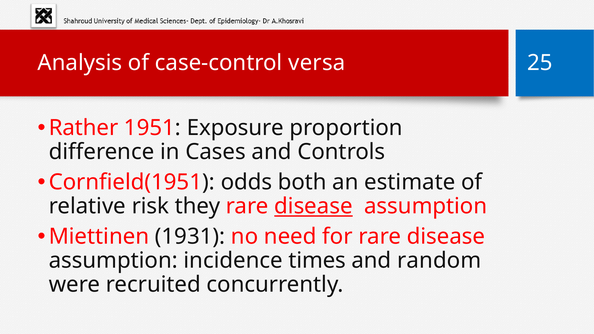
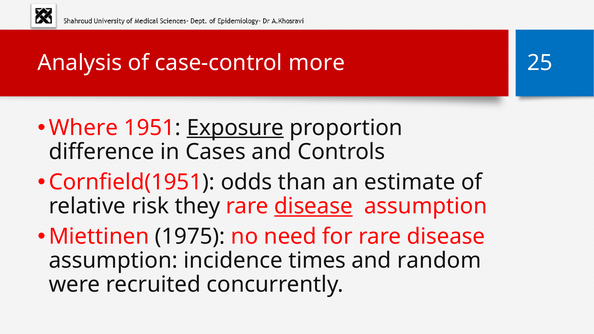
versa: versa -> more
Rather: Rather -> Where
Exposure underline: none -> present
both: both -> than
1931: 1931 -> 1975
